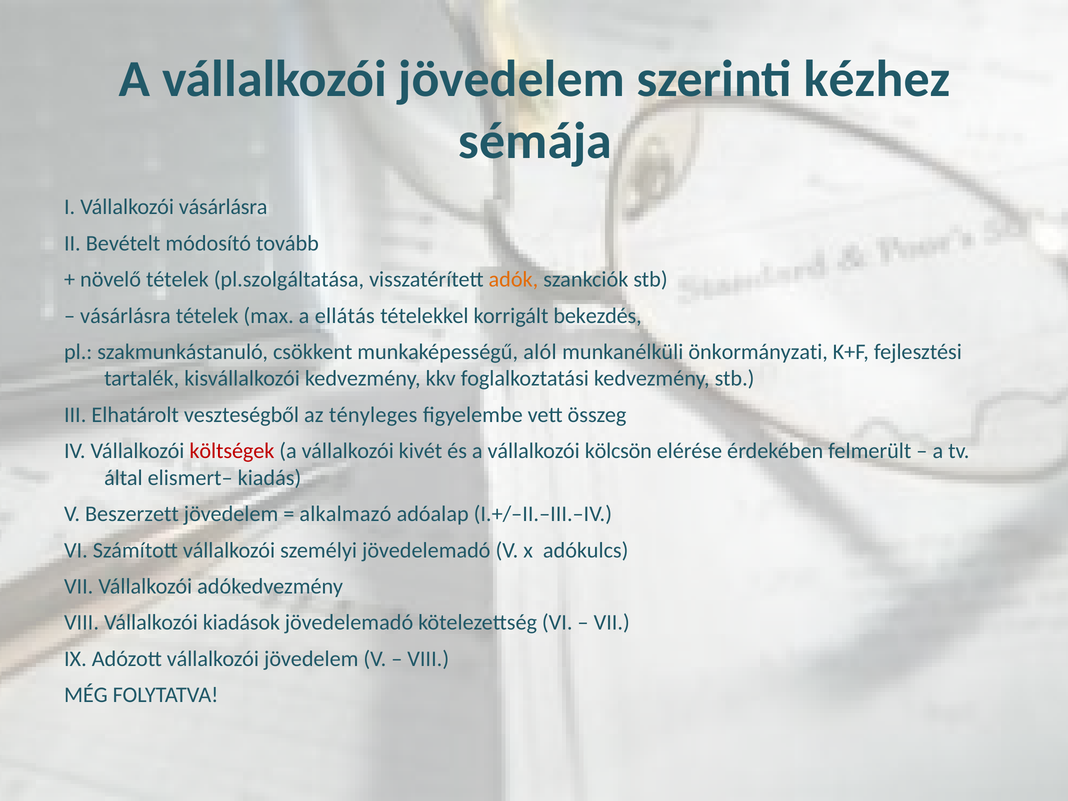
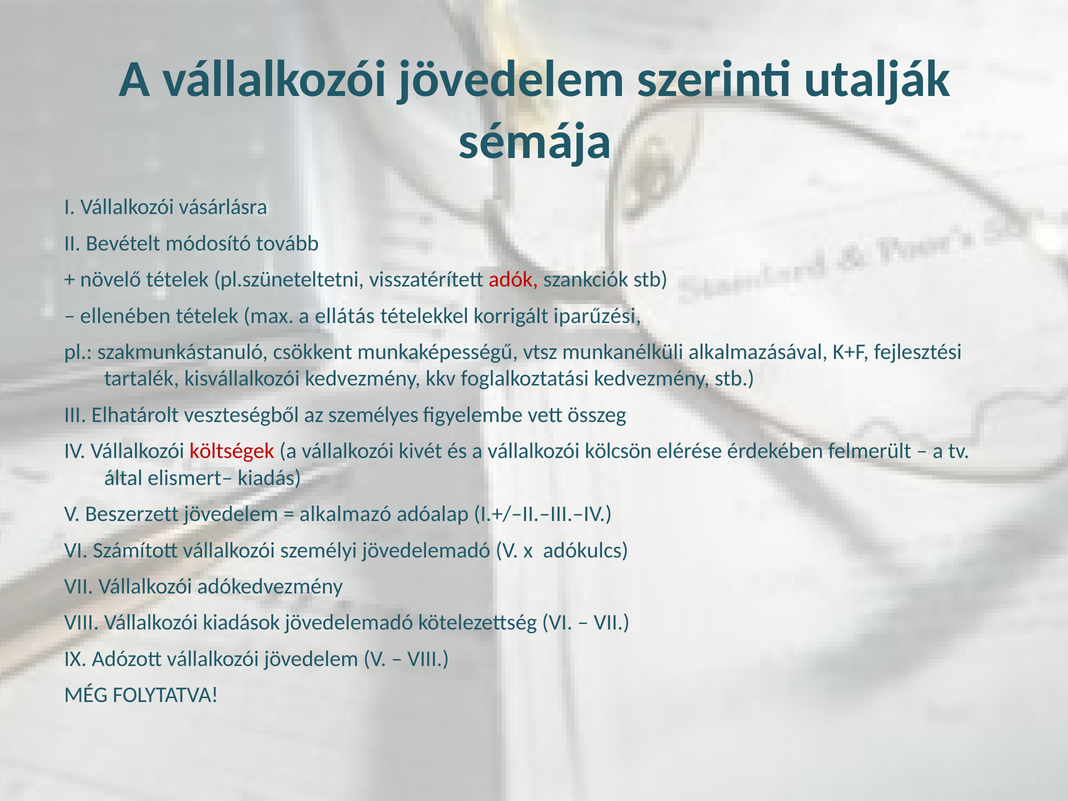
kézhez: kézhez -> utalják
pl.szolgáltatása: pl.szolgáltatása -> pl.szüneteltetni
adók colour: orange -> red
vásárlásra at (125, 316): vásárlásra -> ellenében
bekezdés: bekezdés -> iparűzési
alól: alól -> vtsz
önkormányzati: önkormányzati -> alkalmazásával
tényleges: tényleges -> személyes
